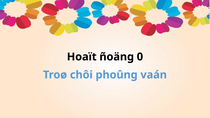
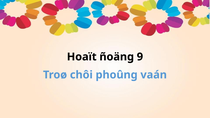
0: 0 -> 9
